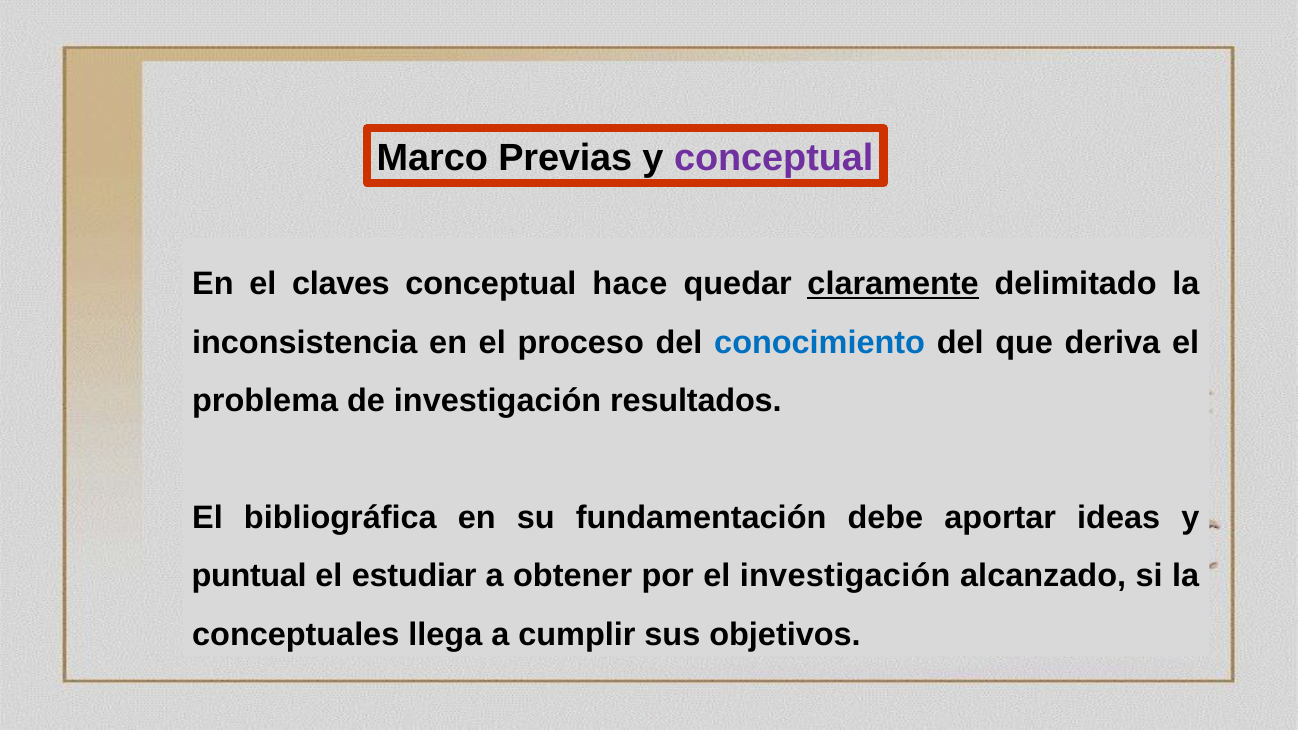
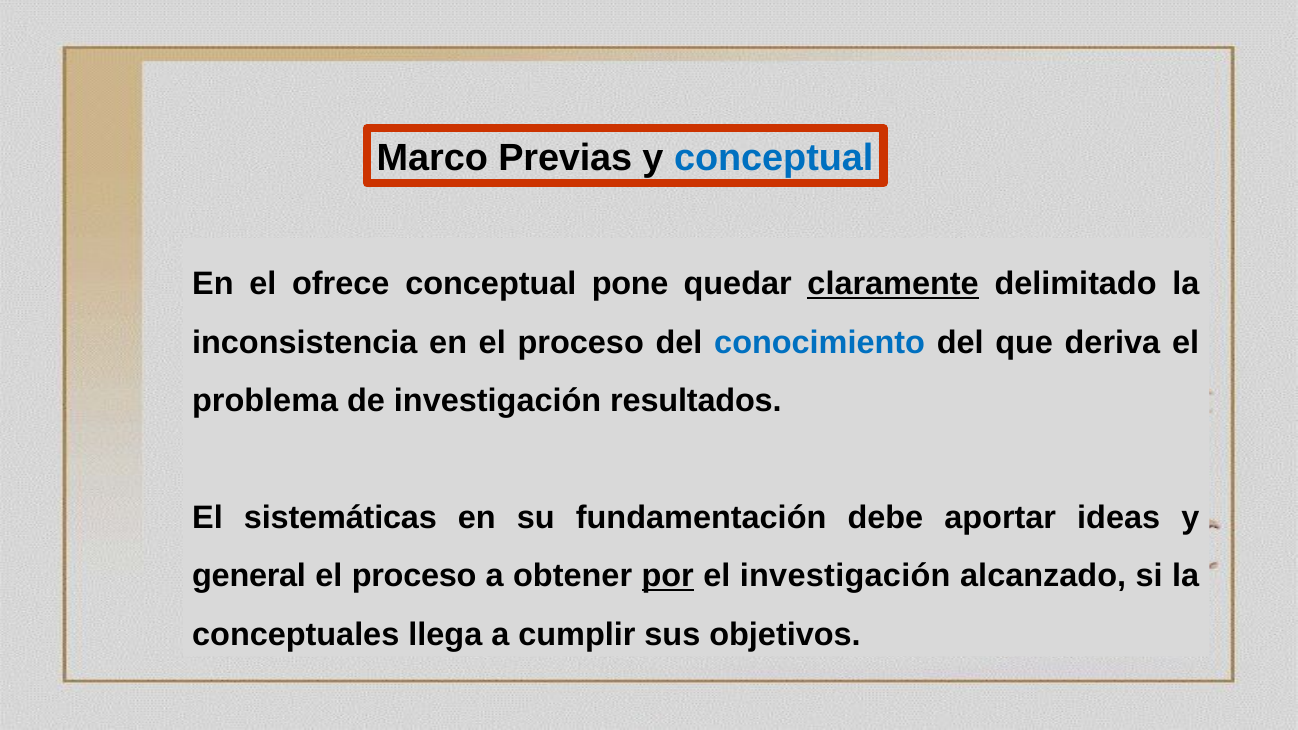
conceptual at (774, 158) colour: purple -> blue
claves: claves -> ofrece
hace: hace -> pone
bibliográfica: bibliográfica -> sistemáticas
puntual: puntual -> general
estudiar at (414, 576): estudiar -> proceso
por underline: none -> present
